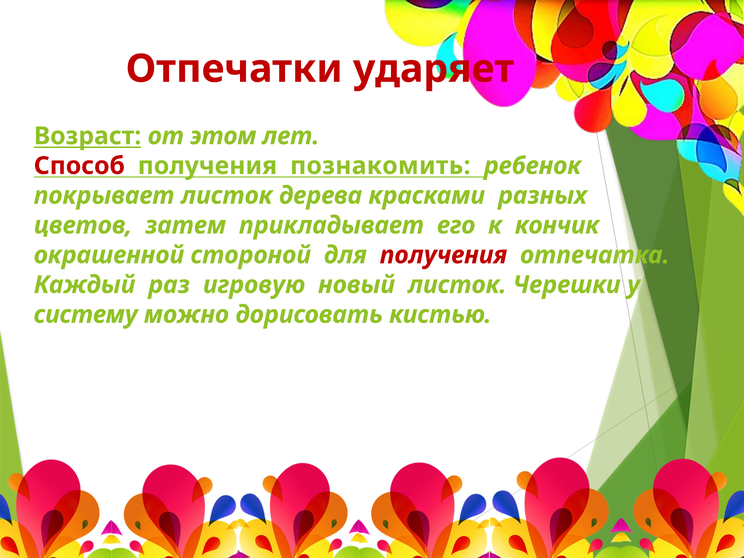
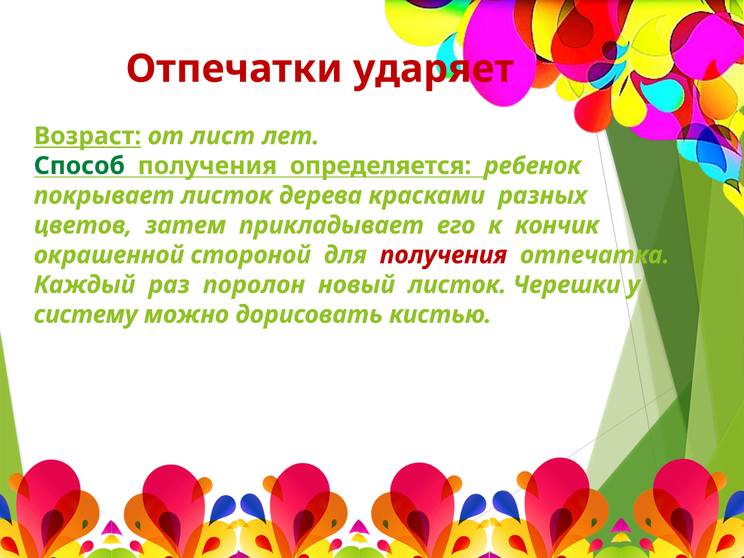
этом: этом -> лист
Способ colour: red -> green
познакомить: познакомить -> определяется
игровую: игровую -> поролон
